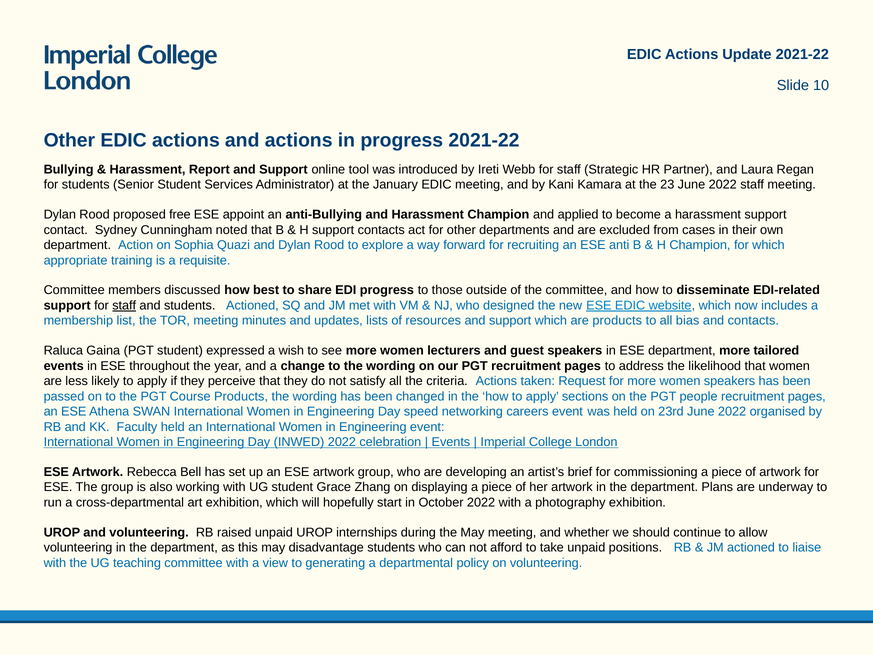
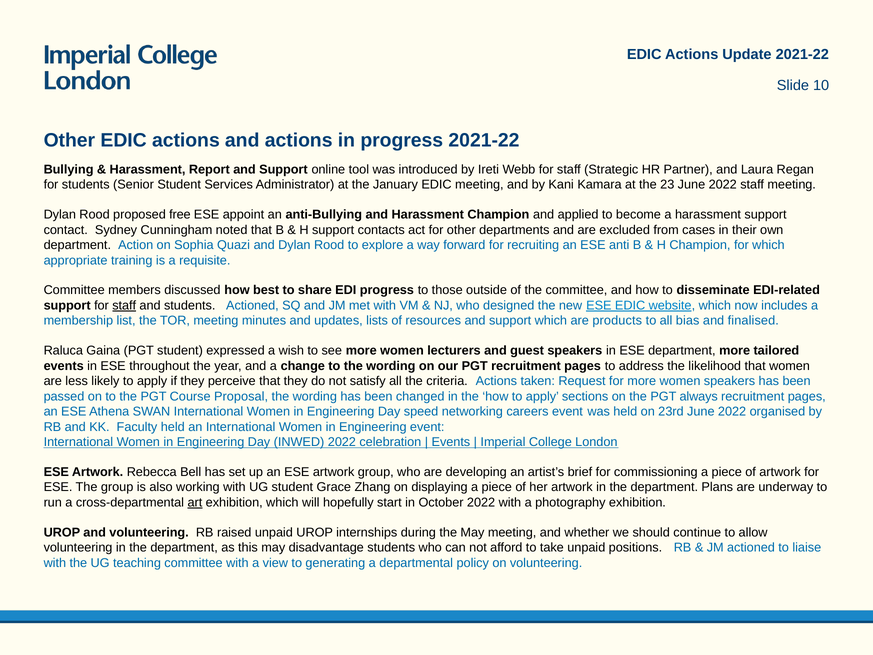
and contacts: contacts -> finalised
Course Products: Products -> Proposal
people: people -> always
art underline: none -> present
